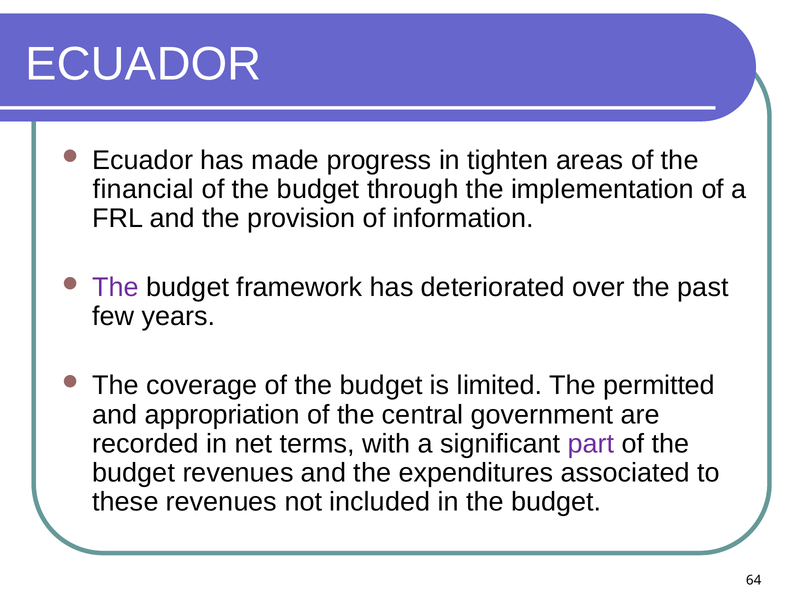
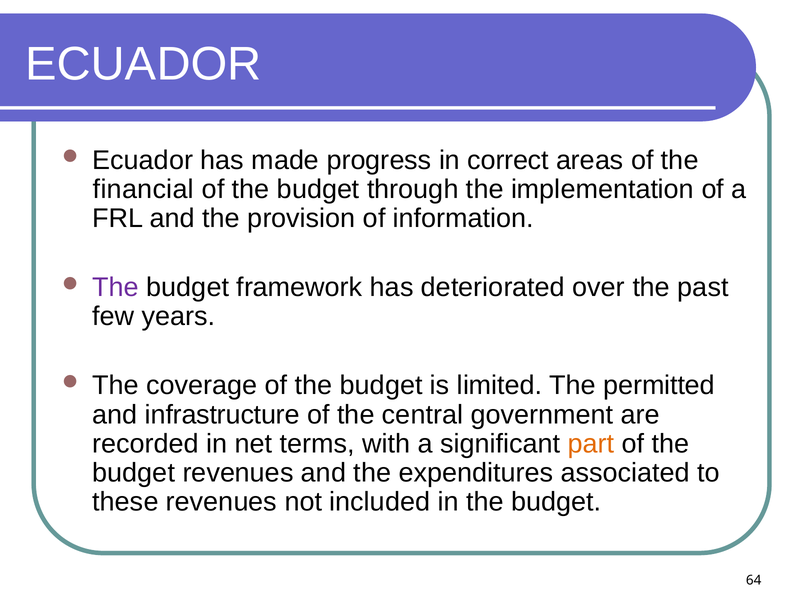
tighten: tighten -> correct
appropriation: appropriation -> infrastructure
part colour: purple -> orange
